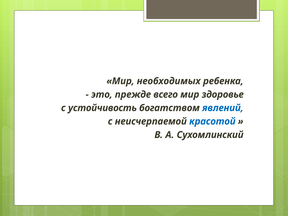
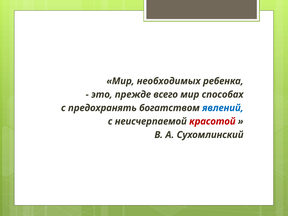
здоровье: здоровье -> способах
устойчивость: устойчивость -> предохранять
красотой colour: blue -> red
